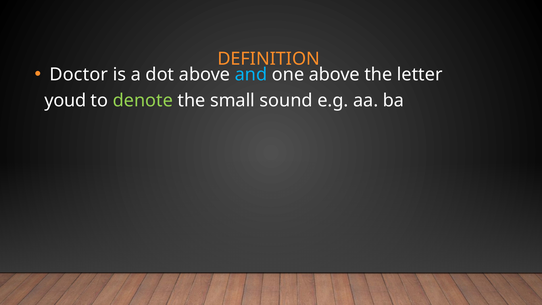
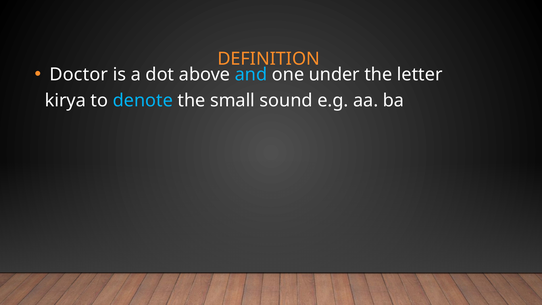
one above: above -> under
youd: youd -> kirya
denote colour: light green -> light blue
